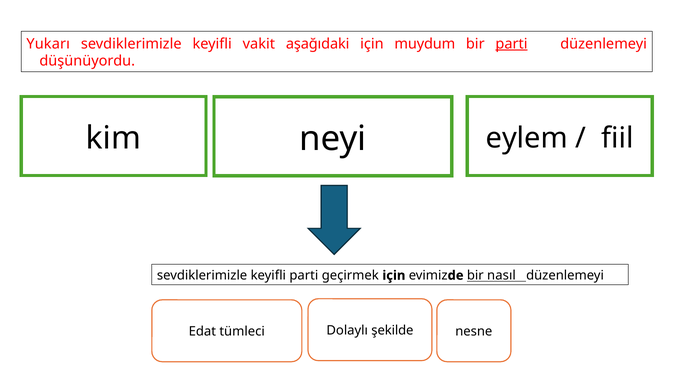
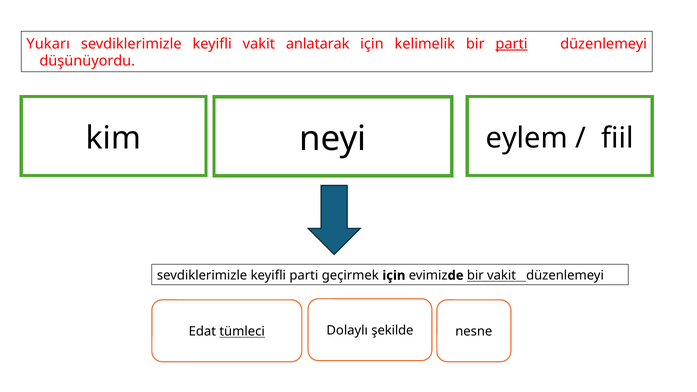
aşağıdaki: aşağıdaki -> anlatarak
muydum: muydum -> kelimelik
bir nasıl: nasıl -> vakit
tümleci underline: none -> present
